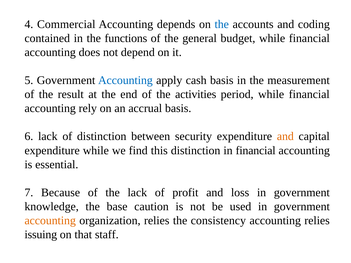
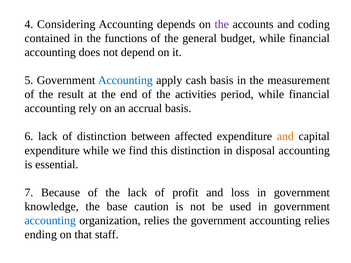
Commercial: Commercial -> Considering
the at (222, 24) colour: blue -> purple
security: security -> affected
in financial: financial -> disposal
accounting at (50, 221) colour: orange -> blue
the consistency: consistency -> government
issuing: issuing -> ending
